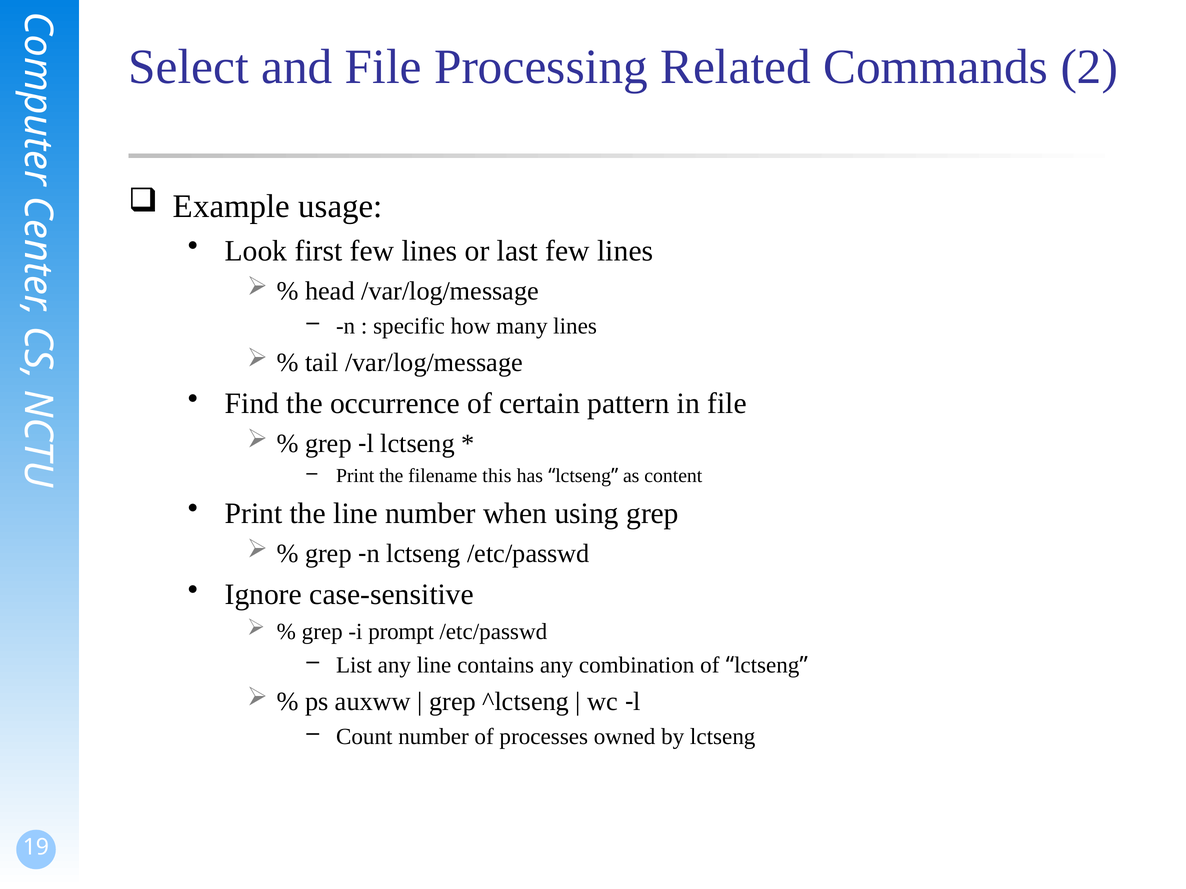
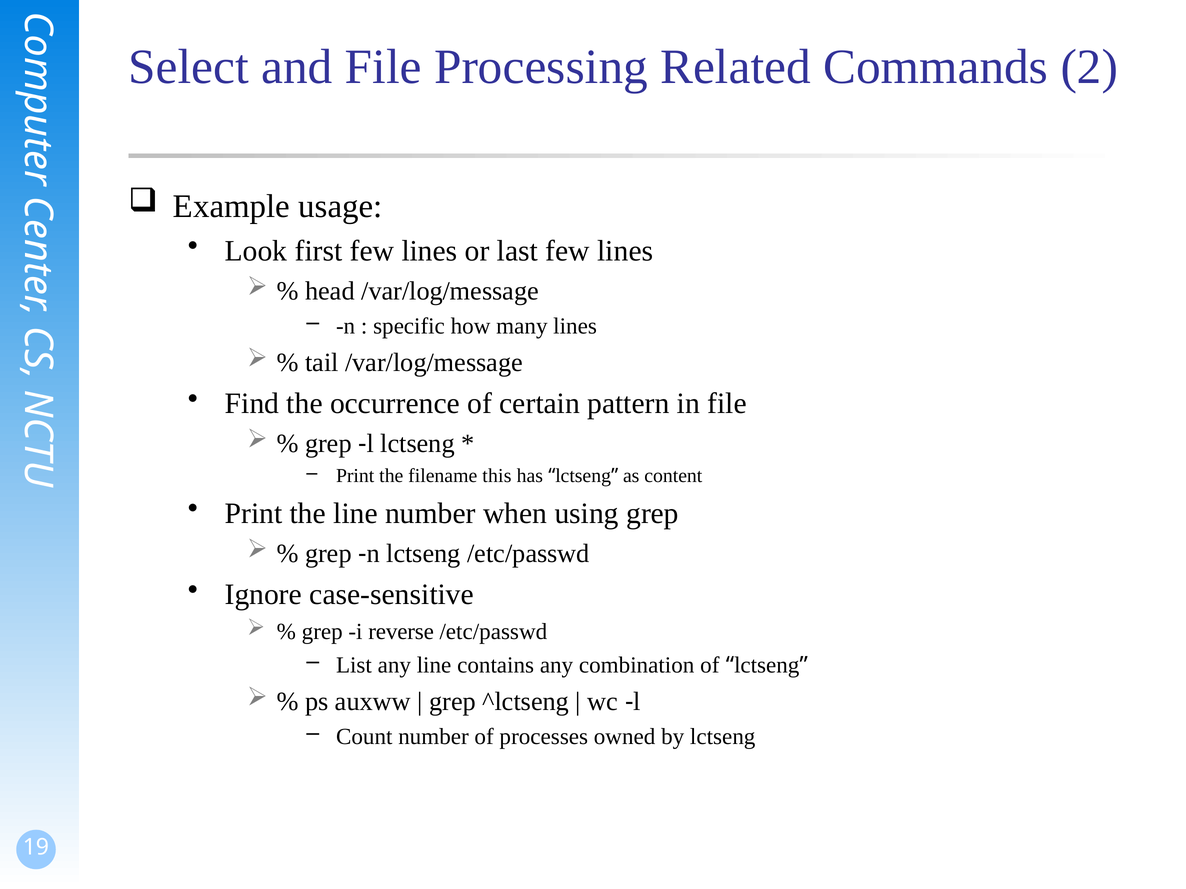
prompt: prompt -> reverse
